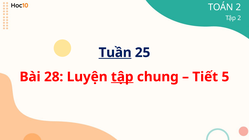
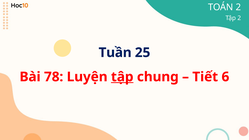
Tuần underline: present -> none
28: 28 -> 78
5: 5 -> 6
